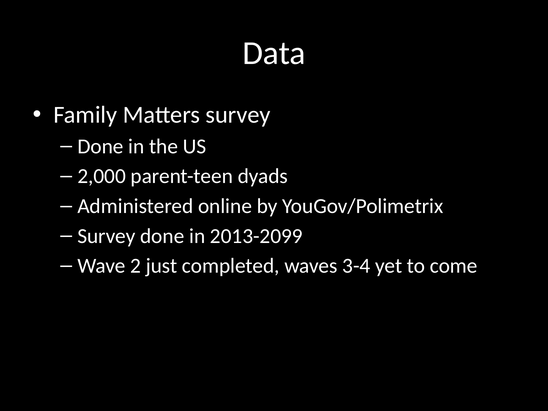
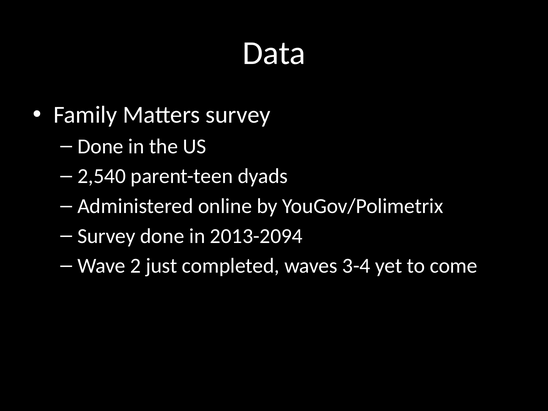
2,000: 2,000 -> 2,540
2013-2099: 2013-2099 -> 2013-2094
